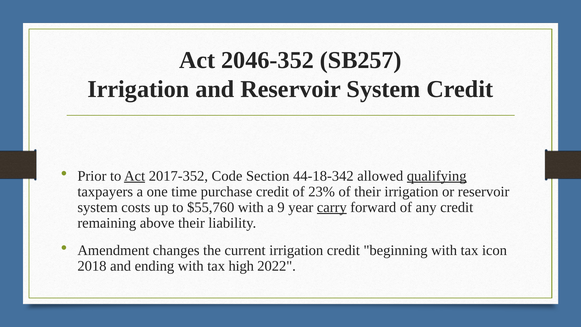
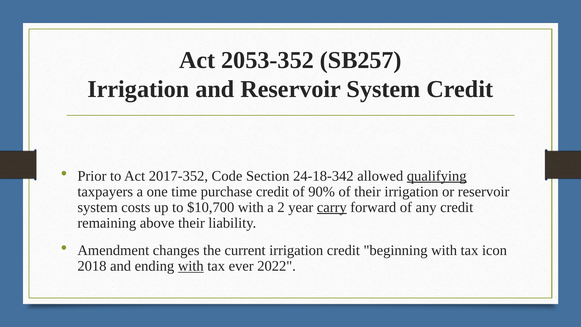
2046-352: 2046-352 -> 2053-352
Act at (135, 176) underline: present -> none
44-18-342: 44-18-342 -> 24-18-342
23%: 23% -> 90%
$55,760: $55,760 -> $10,700
9: 9 -> 2
with at (191, 266) underline: none -> present
high: high -> ever
